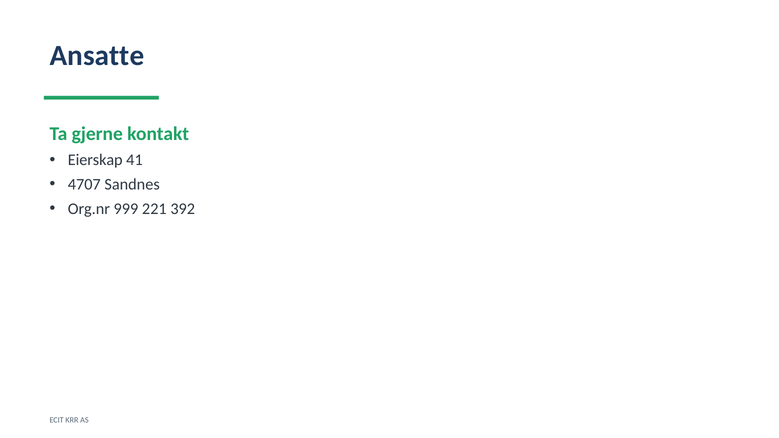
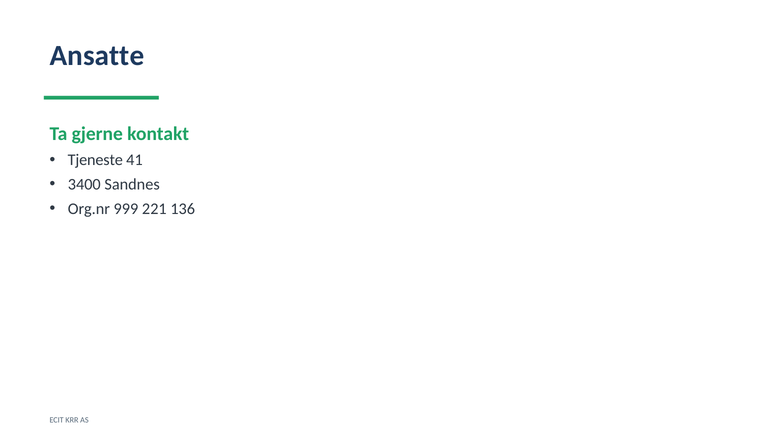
Eierskap: Eierskap -> Tjeneste
4707: 4707 -> 3400
392: 392 -> 136
